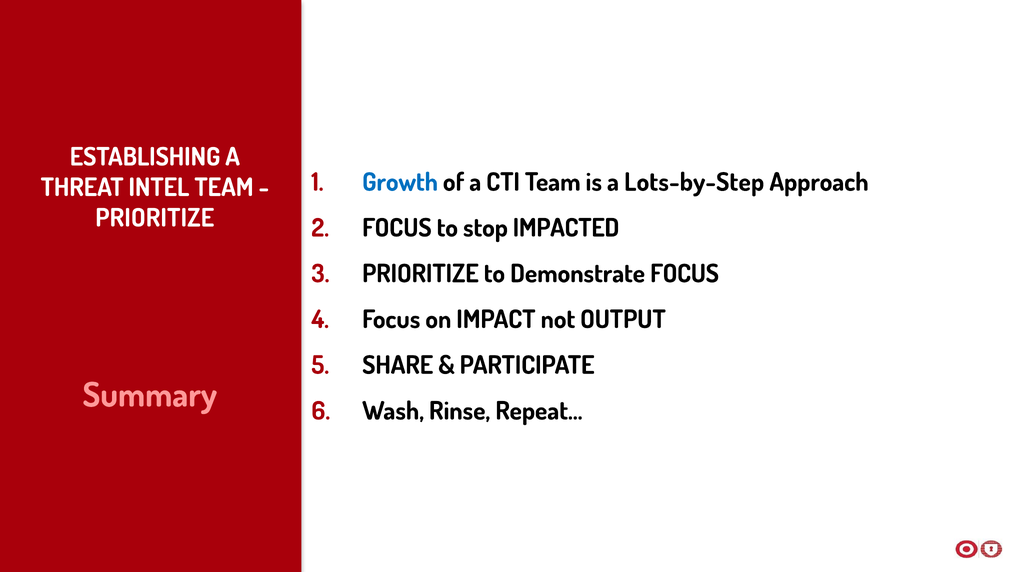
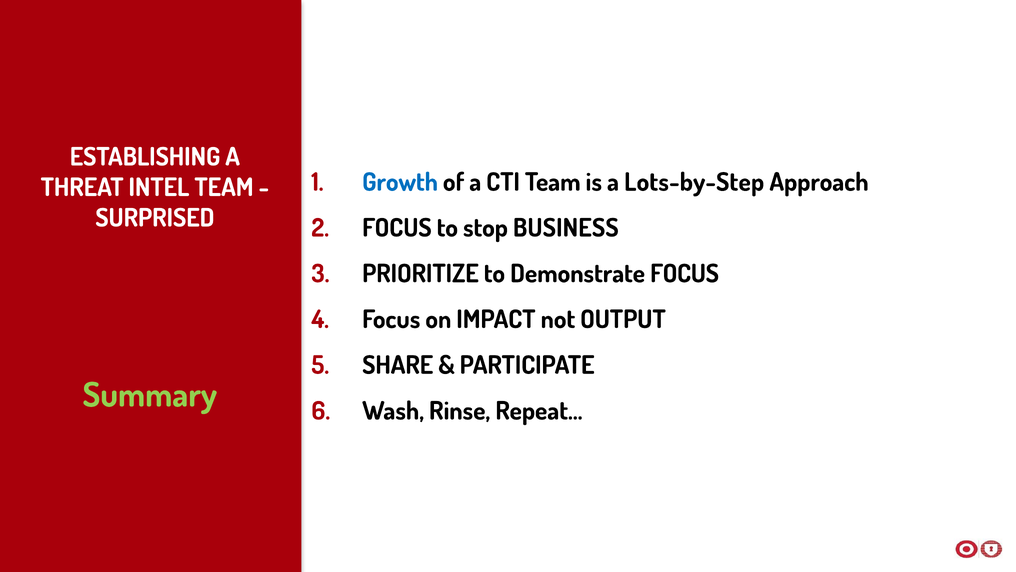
PRIORITIZE at (155, 218): PRIORITIZE -> SURPRISED
IMPACTED: IMPACTED -> BUSINESS
Summary colour: pink -> light green
